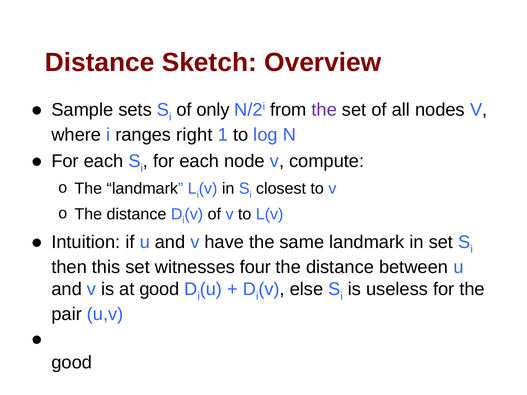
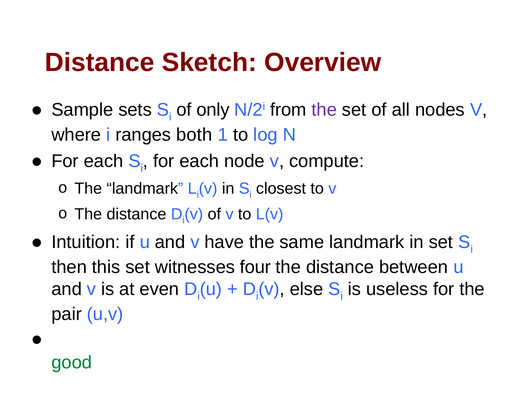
right: right -> both
at good: good -> even
good at (72, 363) colour: black -> green
